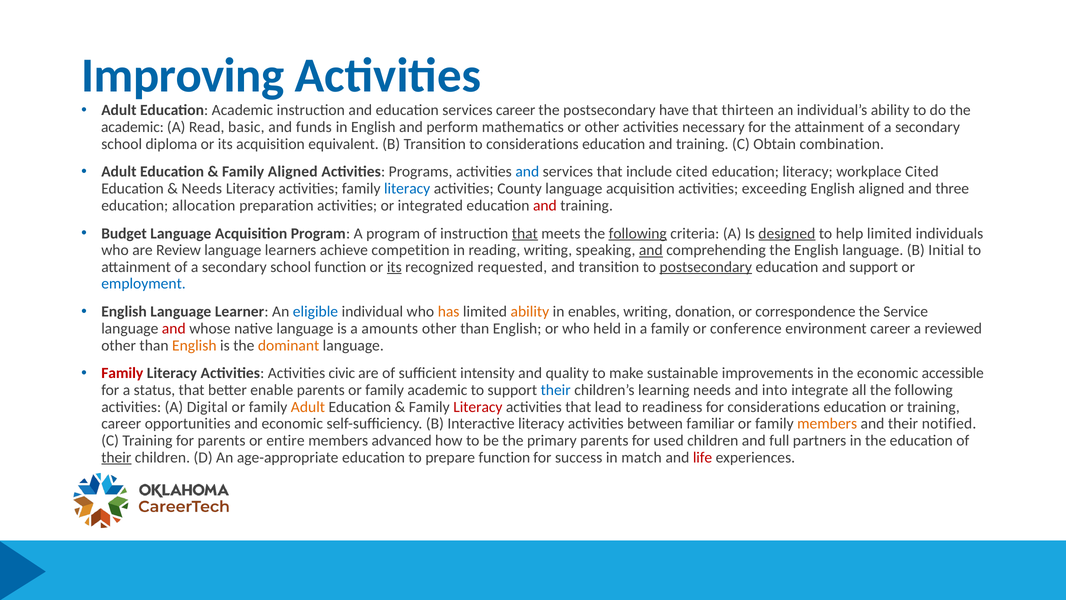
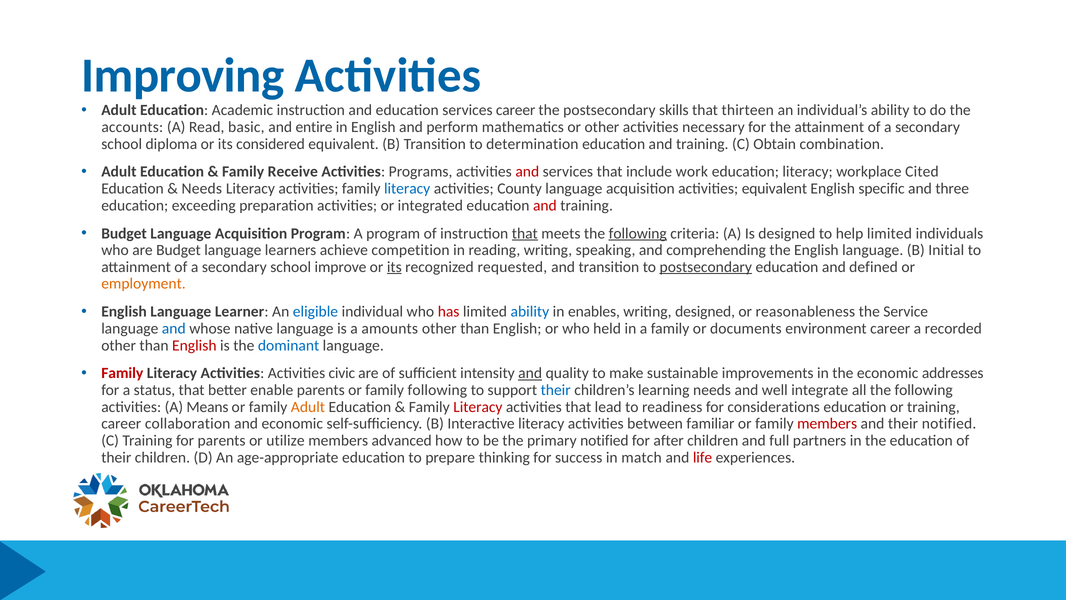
have: have -> skills
academic at (132, 127): academic -> accounts
funds: funds -> entire
its acquisition: acquisition -> considered
to considerations: considerations -> determination
Family Aligned: Aligned -> Receive
and at (527, 172) colour: blue -> red
include cited: cited -> work
activities exceeding: exceeding -> equivalent
English aligned: aligned -> specific
allocation: allocation -> exceeding
designed at (787, 233) underline: present -> none
are Review: Review -> Budget
and at (651, 250) underline: present -> none
school function: function -> improve
and support: support -> defined
employment colour: blue -> orange
has colour: orange -> red
ability at (530, 312) colour: orange -> blue
writing donation: donation -> designed
correspondence: correspondence -> reasonableness
and at (174, 328) colour: red -> blue
conference: conference -> documents
reviewed: reviewed -> recorded
English at (194, 345) colour: orange -> red
dominant colour: orange -> blue
and at (530, 373) underline: none -> present
accessible: accessible -> addresses
family academic: academic -> following
into: into -> well
Digital: Digital -> Means
opportunities: opportunities -> collaboration
members at (827, 424) colour: orange -> red
entire: entire -> utilize
primary parents: parents -> notified
used: used -> after
their at (116, 457) underline: present -> none
prepare function: function -> thinking
